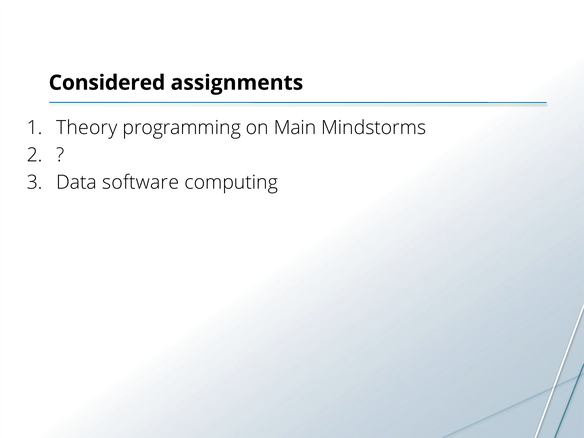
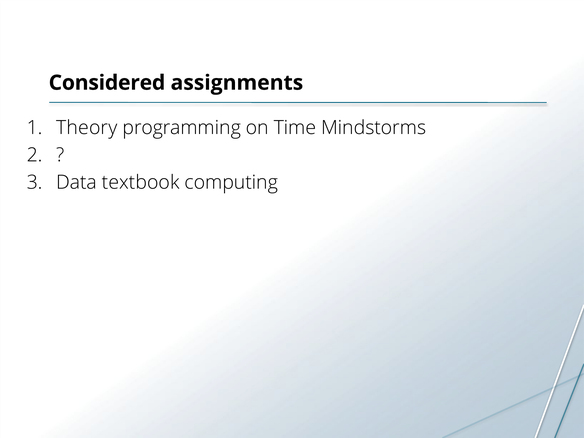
Main: Main -> Time
software: software -> textbook
